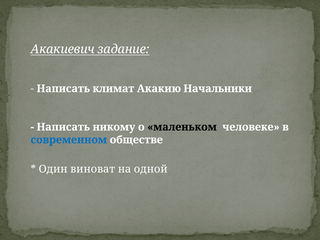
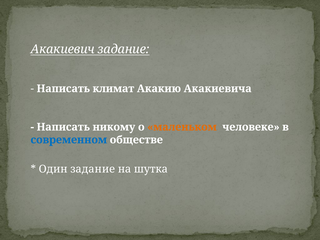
Начальники: Начальники -> Акакиевича
маленьком colour: black -> orange
Один виноват: виноват -> задание
одной: одной -> шутка
